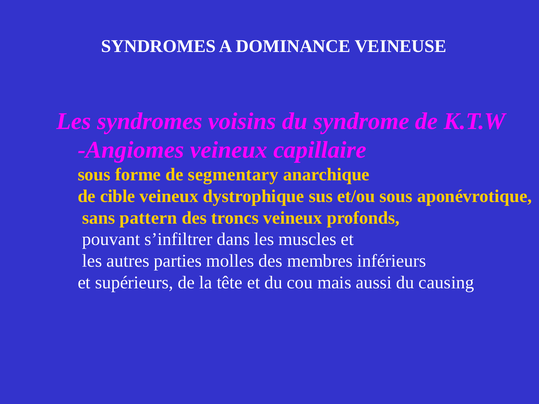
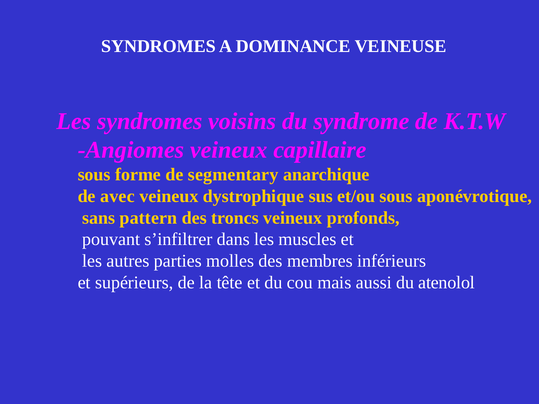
cible: cible -> avec
causing: causing -> atenolol
